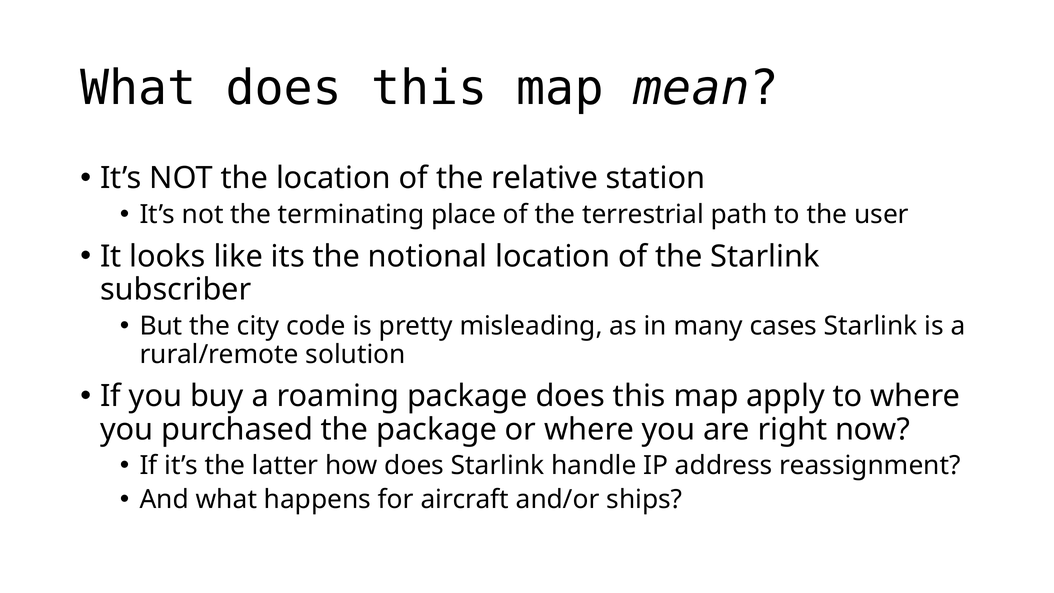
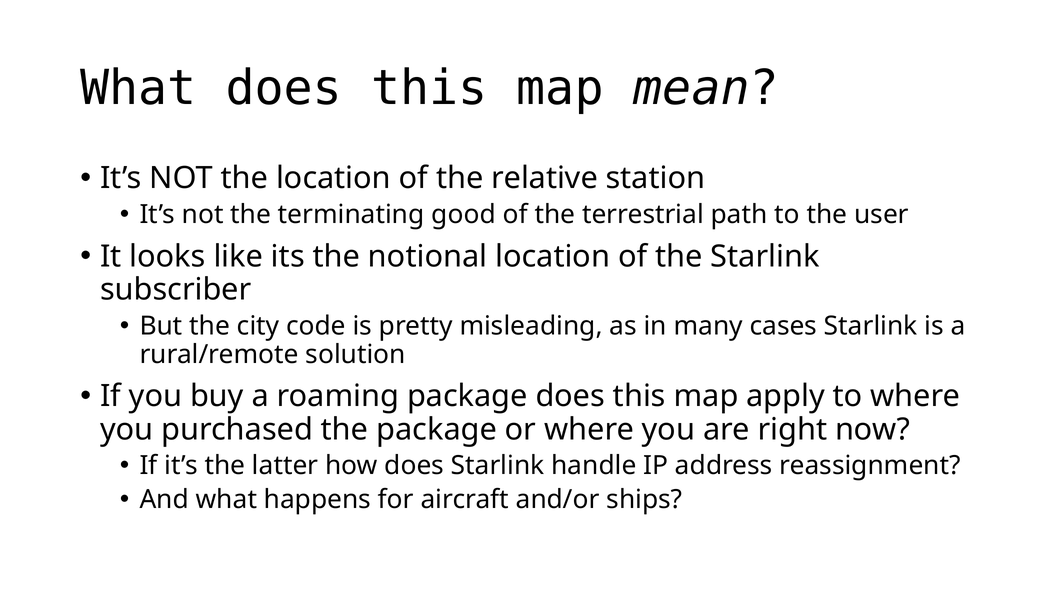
place: place -> good
